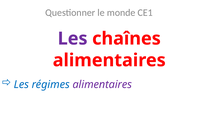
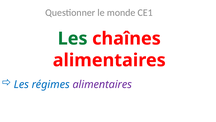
Les at (73, 38) colour: purple -> green
